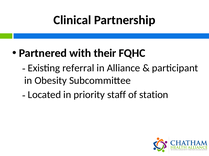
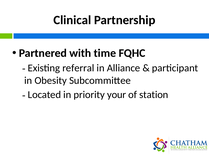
their: their -> time
staff: staff -> your
